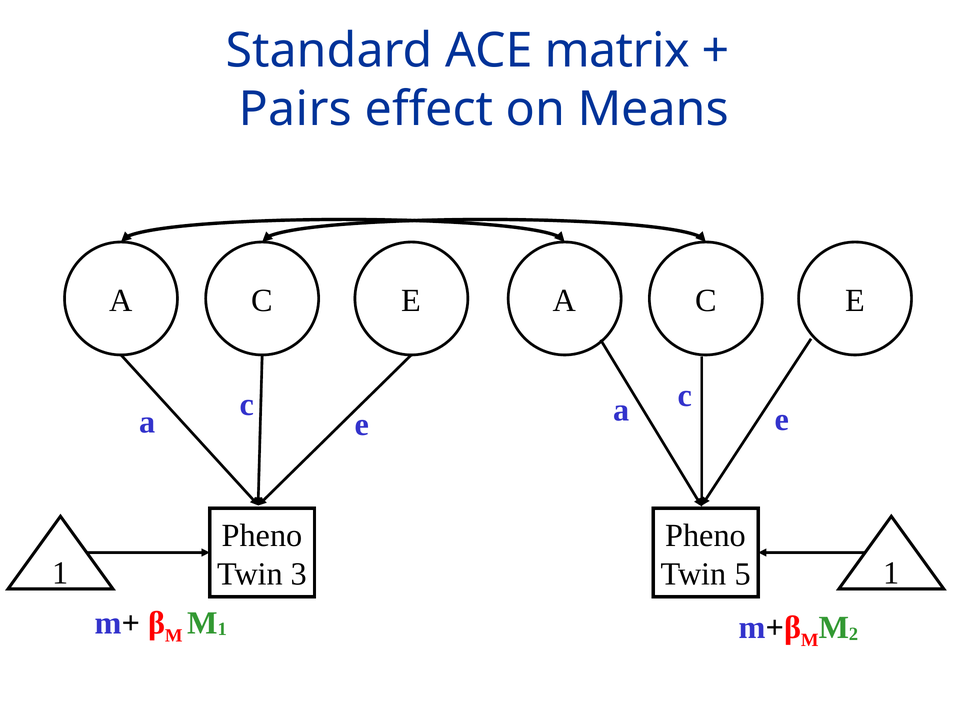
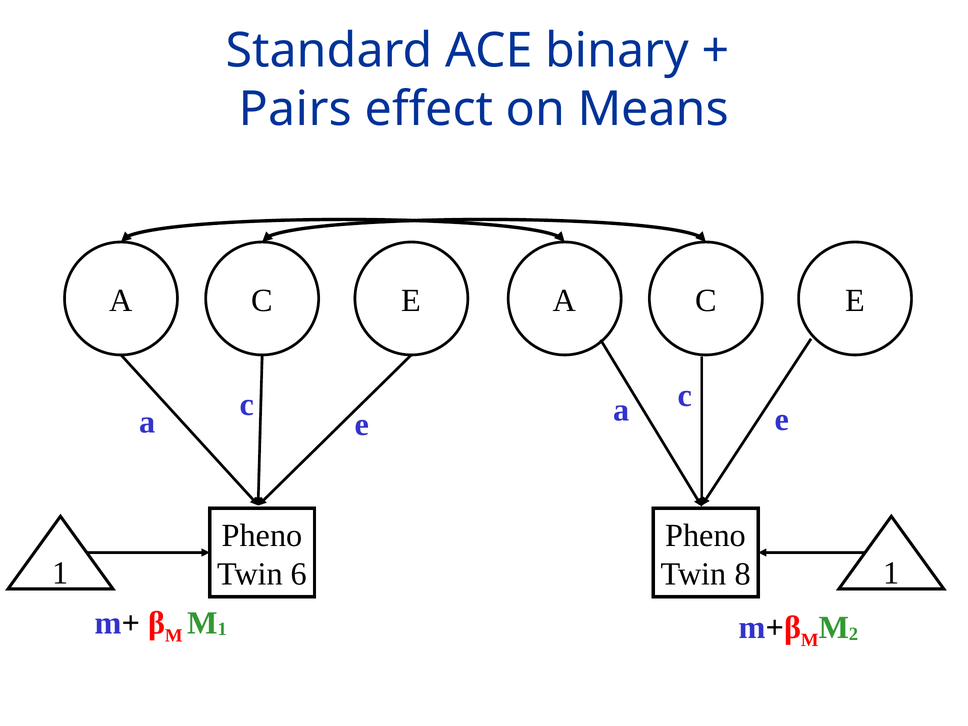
matrix: matrix -> binary
3: 3 -> 6
5: 5 -> 8
